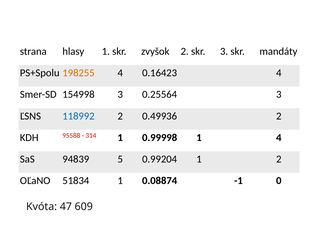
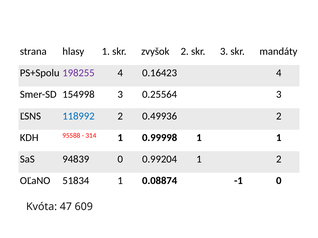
198255 colour: orange -> purple
1 4: 4 -> 1
94839 5: 5 -> 0
